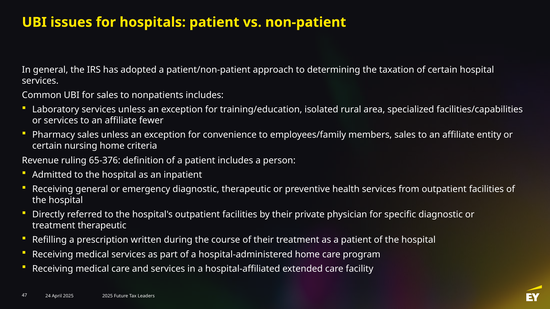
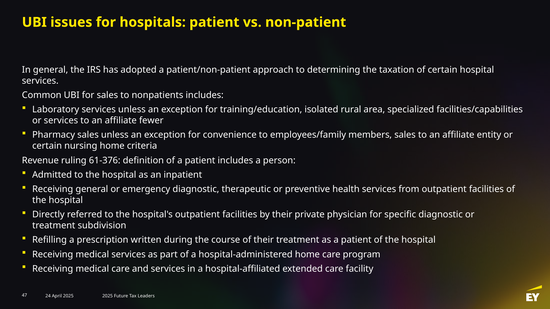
65-376: 65-376 -> 61-376
treatment therapeutic: therapeutic -> subdivision
